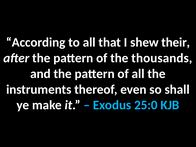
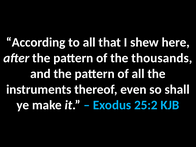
their: their -> here
25:0: 25:0 -> 25:2
